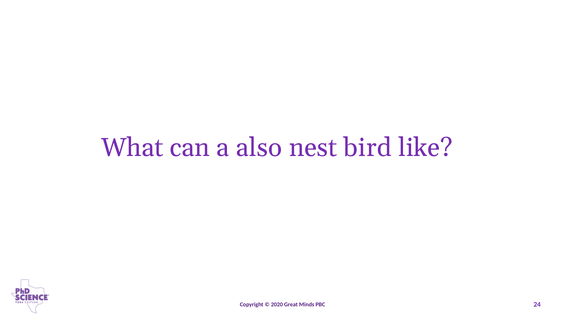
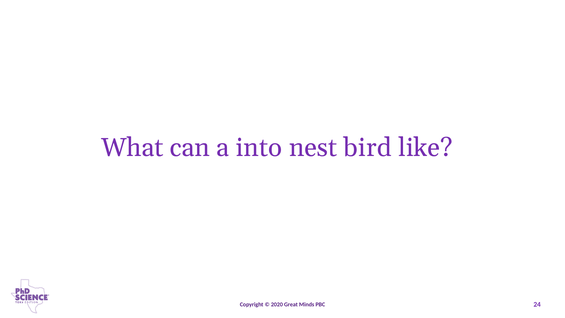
also: also -> into
